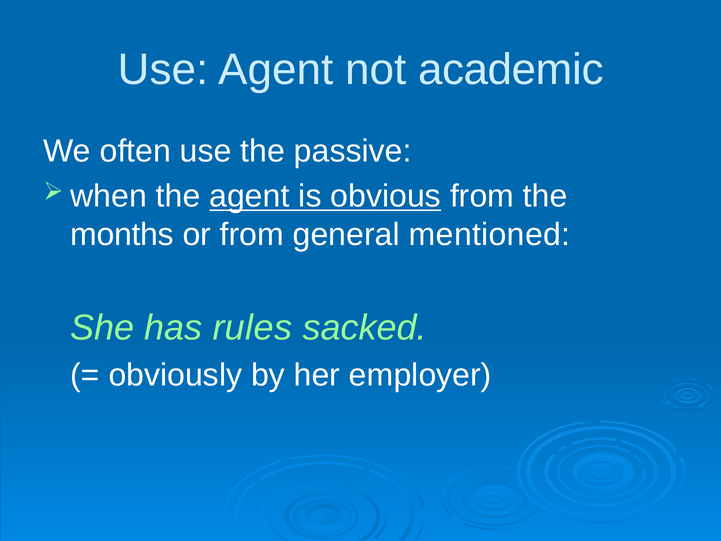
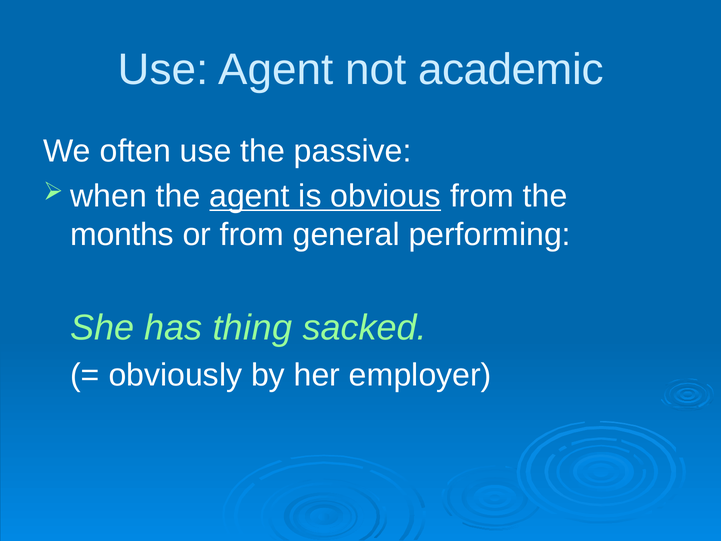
mentioned: mentioned -> performing
rules: rules -> thing
